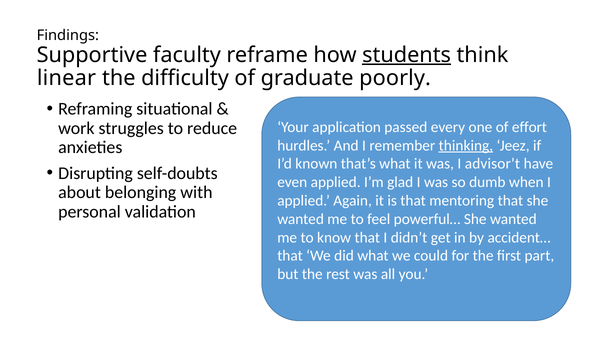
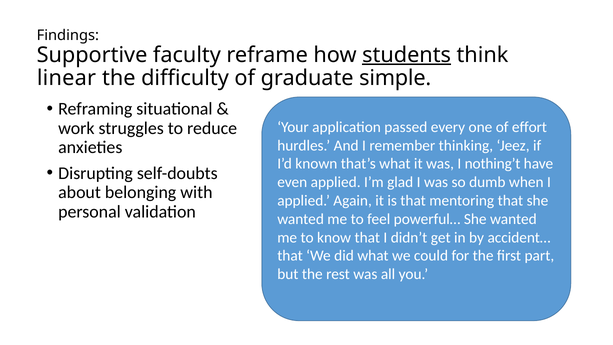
poorly: poorly -> simple
thinking underline: present -> none
advisor’t: advisor’t -> nothing’t
